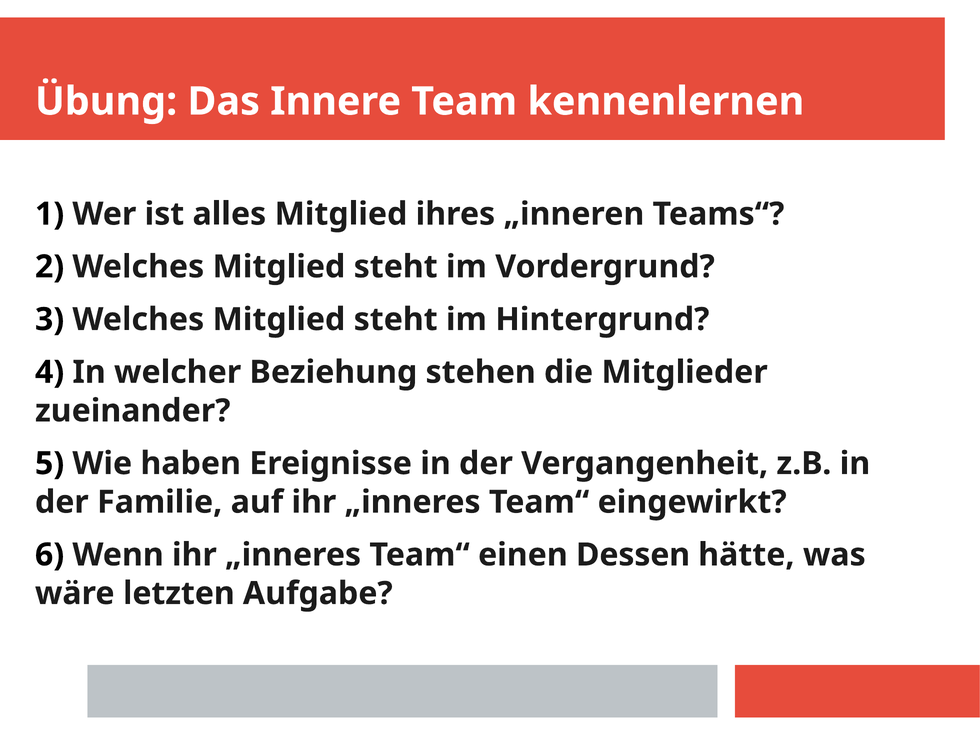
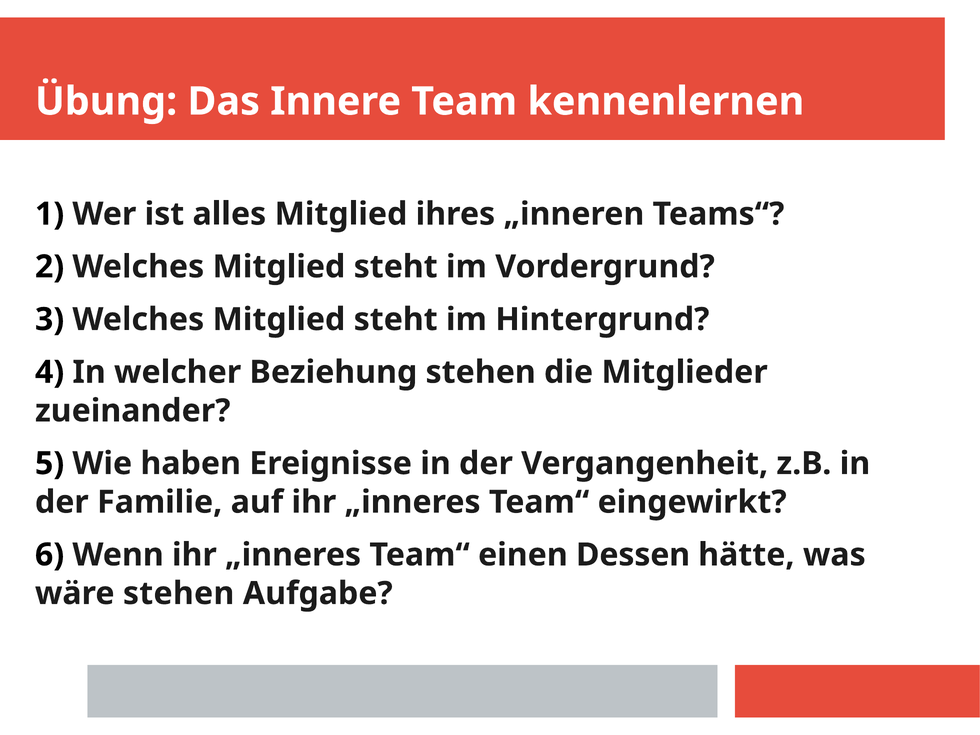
wäre letzten: letzten -> stehen
